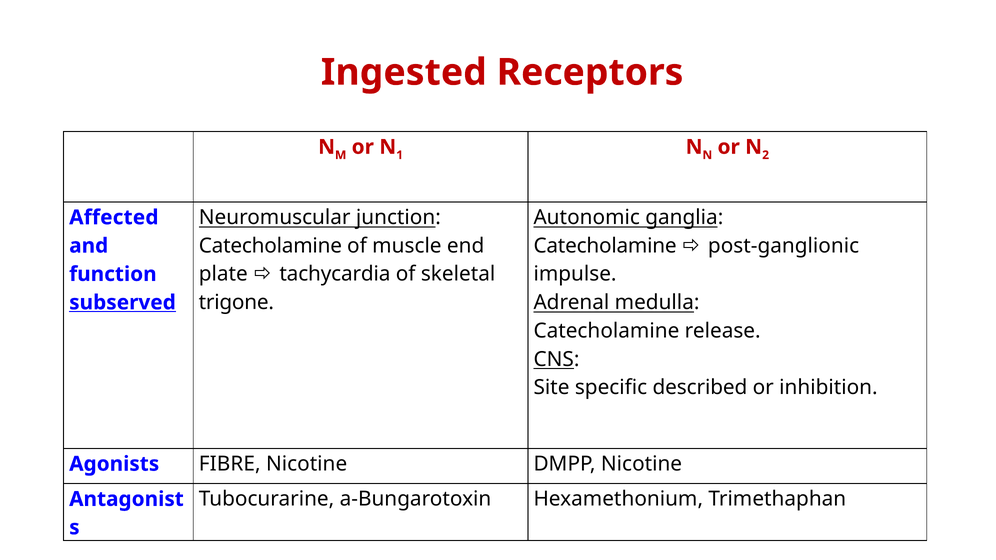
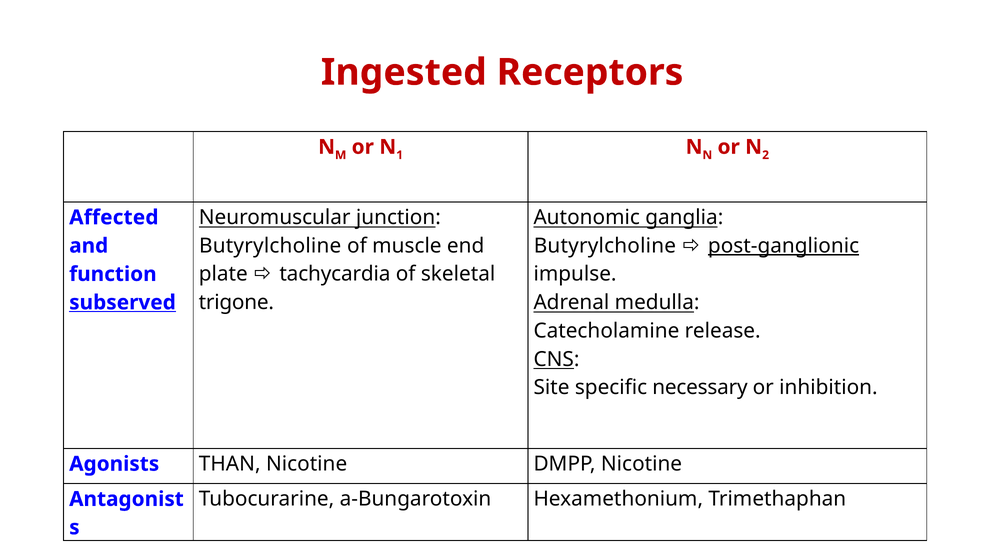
Catecholamine at (270, 246): Catecholamine -> Butyrylcholine
Catecholamine at (605, 246): Catecholamine -> Butyrylcholine
post-ganglionic underline: none -> present
described: described -> necessary
FIBRE: FIBRE -> THAN
